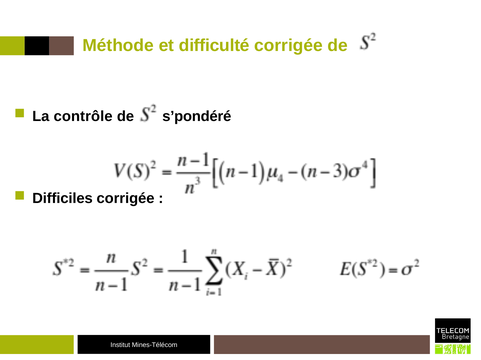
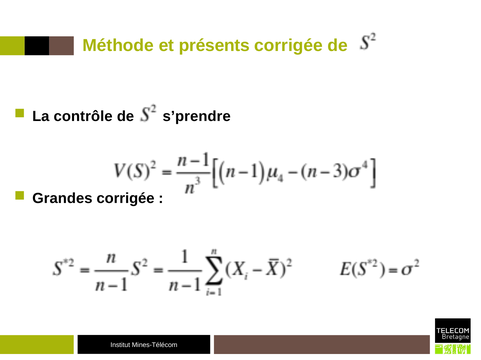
difficulté: difficulté -> présents
s’pondéré: s’pondéré -> s’prendre
Difficiles: Difficiles -> Grandes
